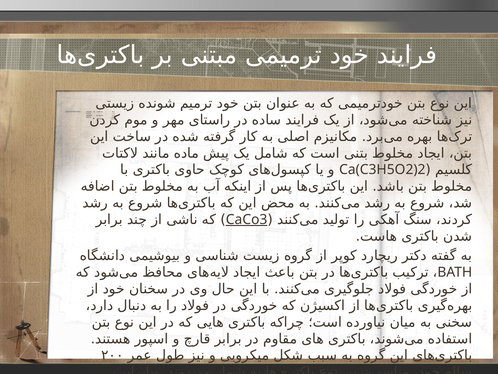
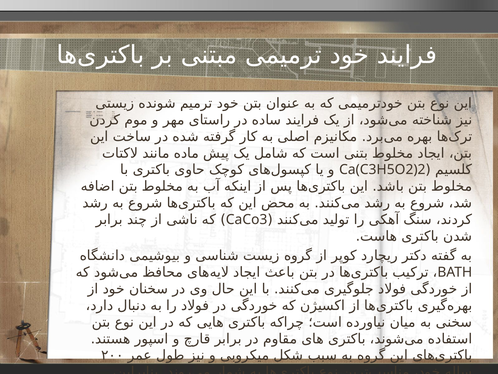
CaCo3 underline: present -> none
